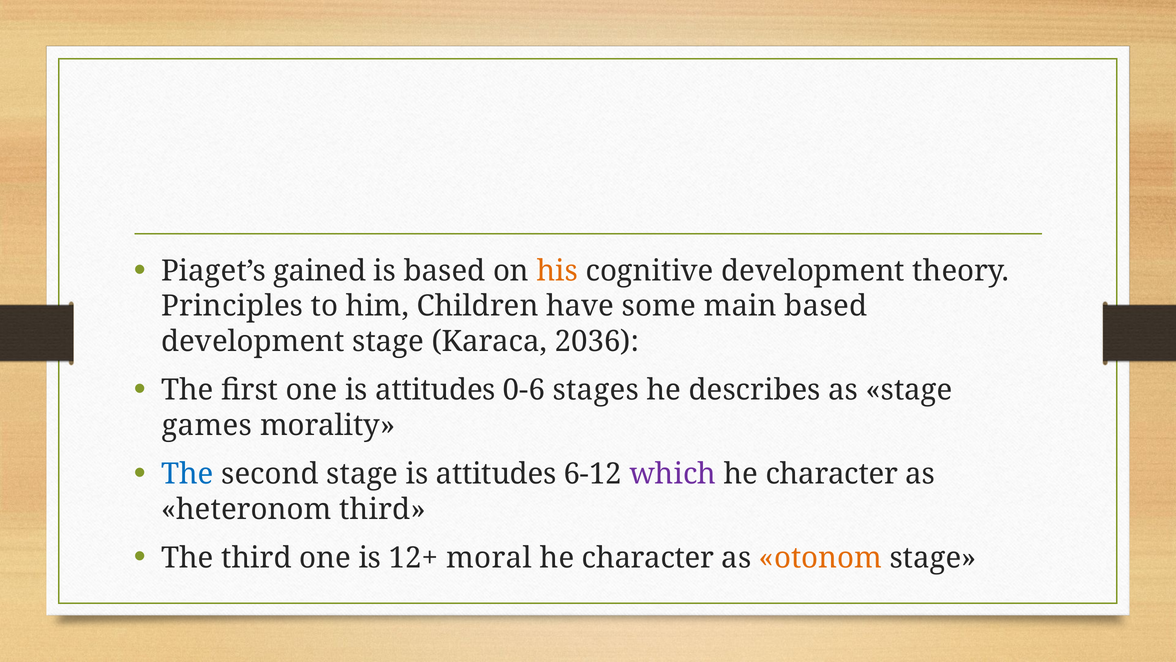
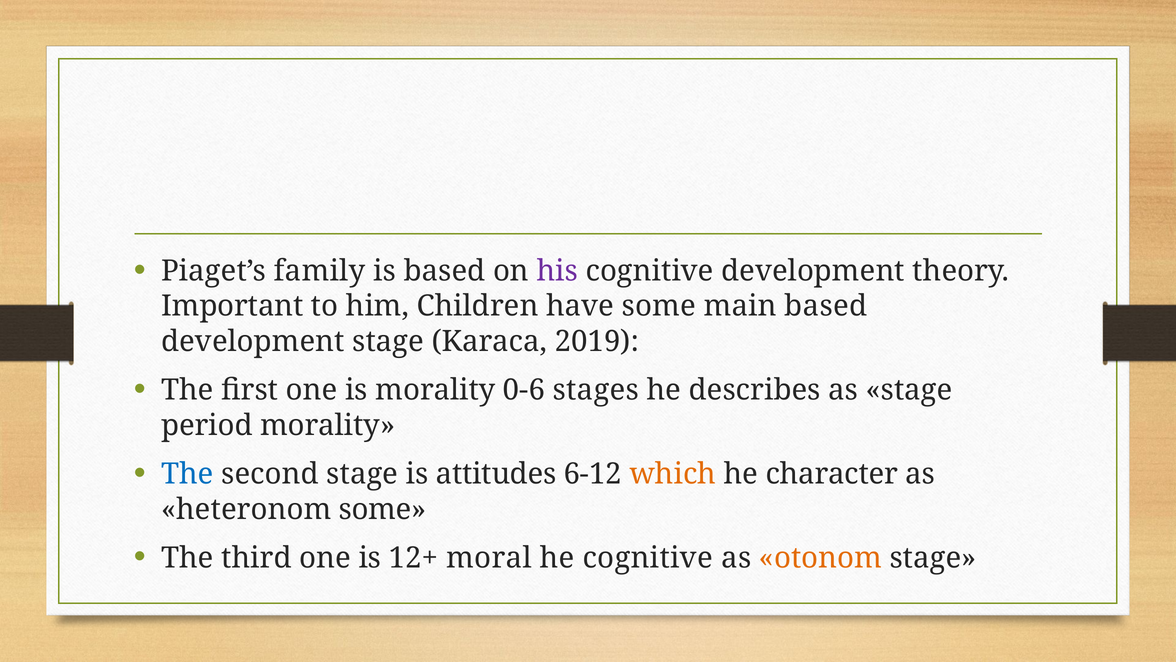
gained: gained -> family
his colour: orange -> purple
Principles: Principles -> Important
2036: 2036 -> 2019
one is attitudes: attitudes -> morality
games: games -> period
which colour: purple -> orange
heteronom third: third -> some
character at (648, 557): character -> cognitive
